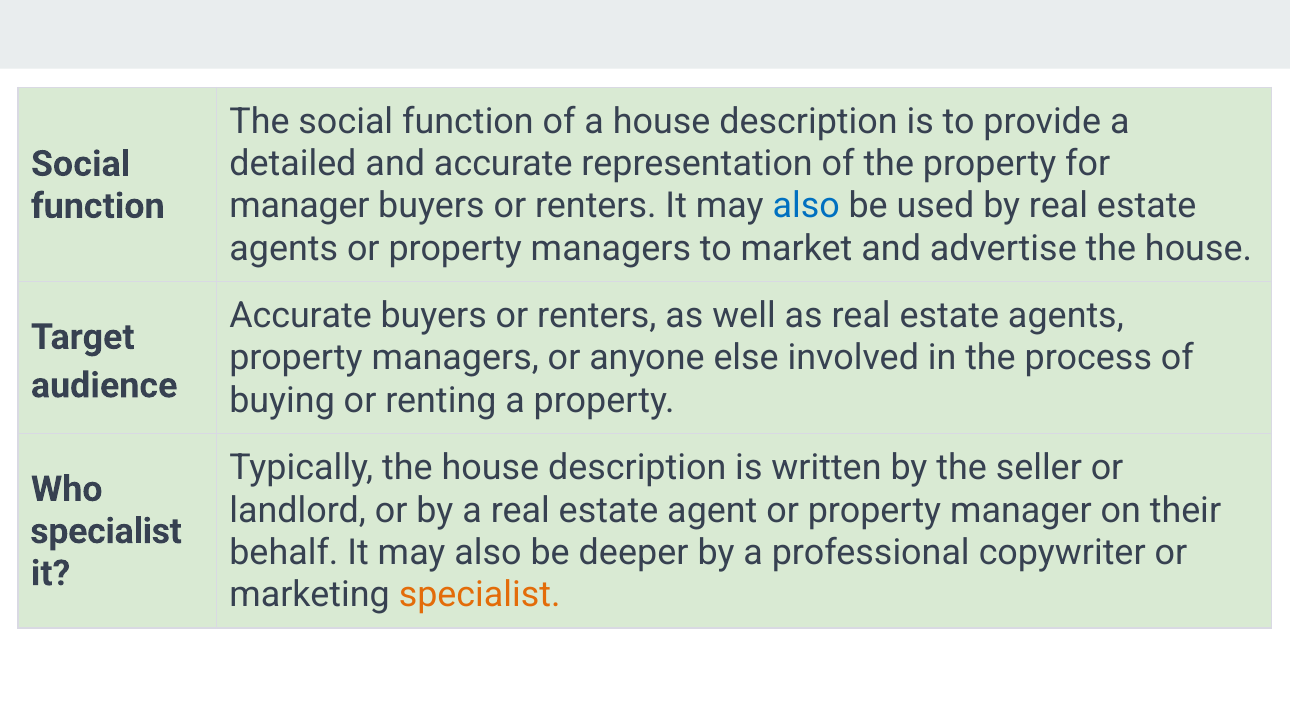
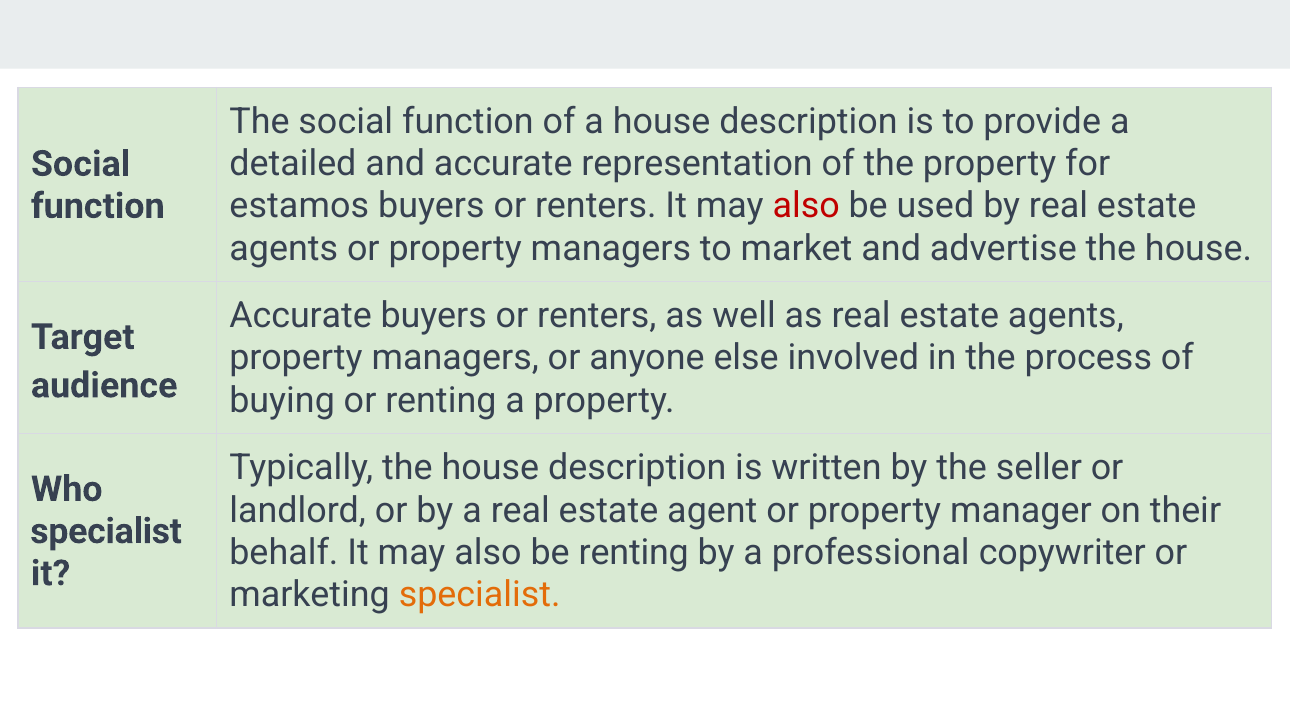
manager at (299, 206): manager -> estamos
also at (806, 206) colour: blue -> red
be deeper: deeper -> renting
